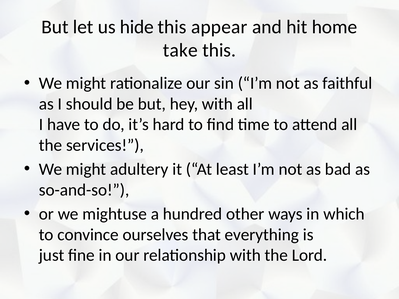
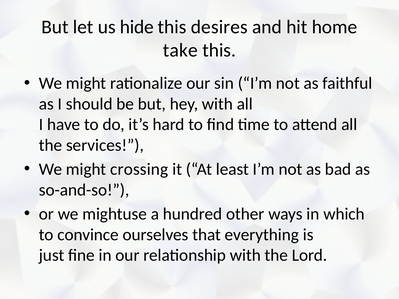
appear: appear -> desires
adultery: adultery -> crossing
